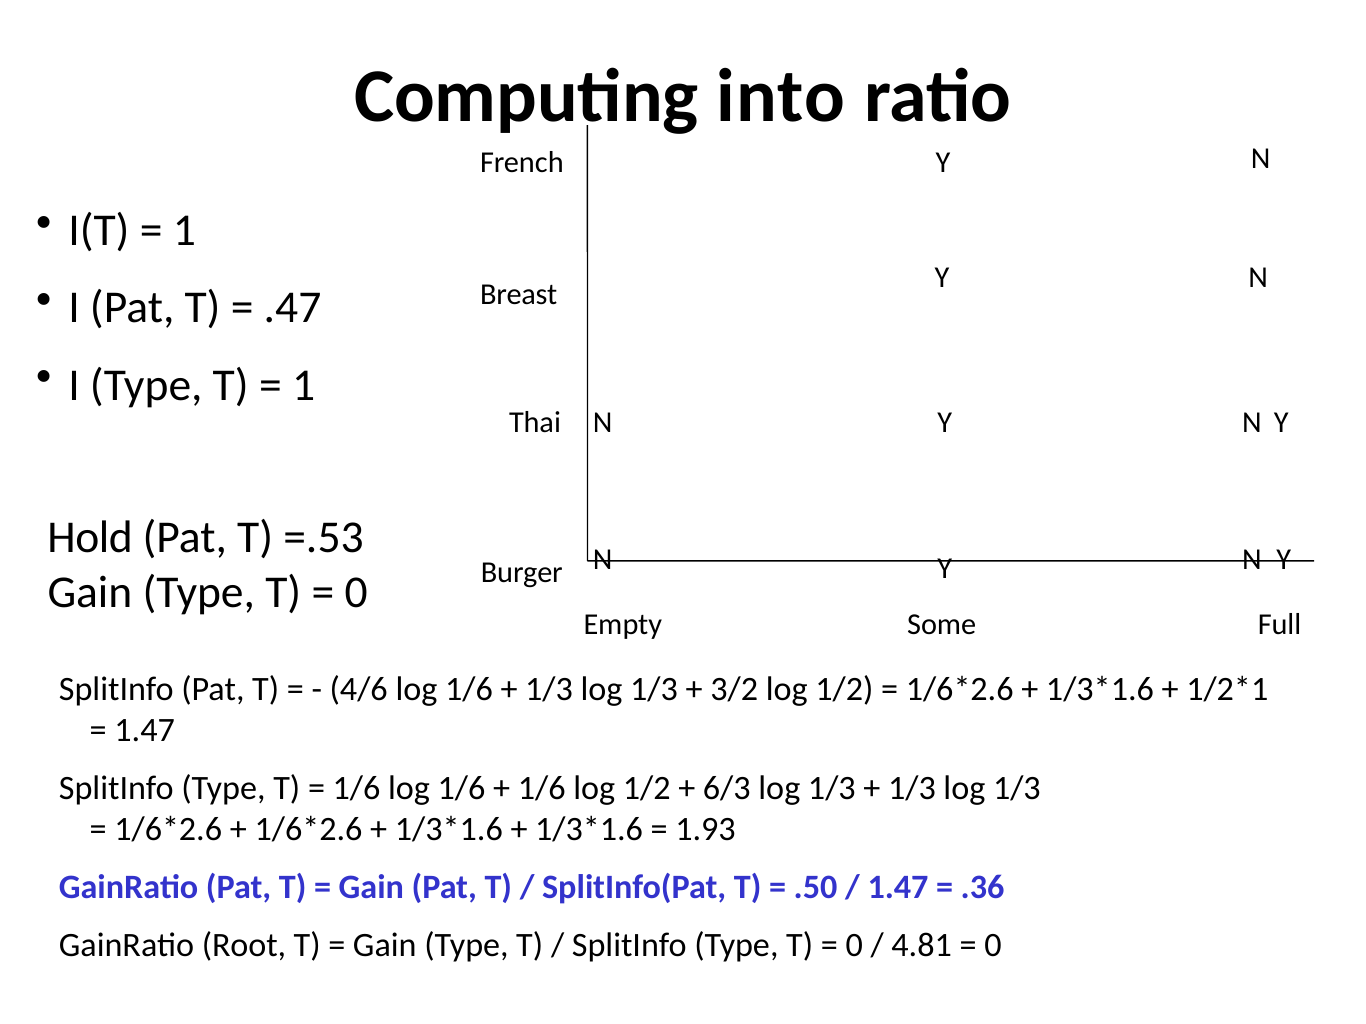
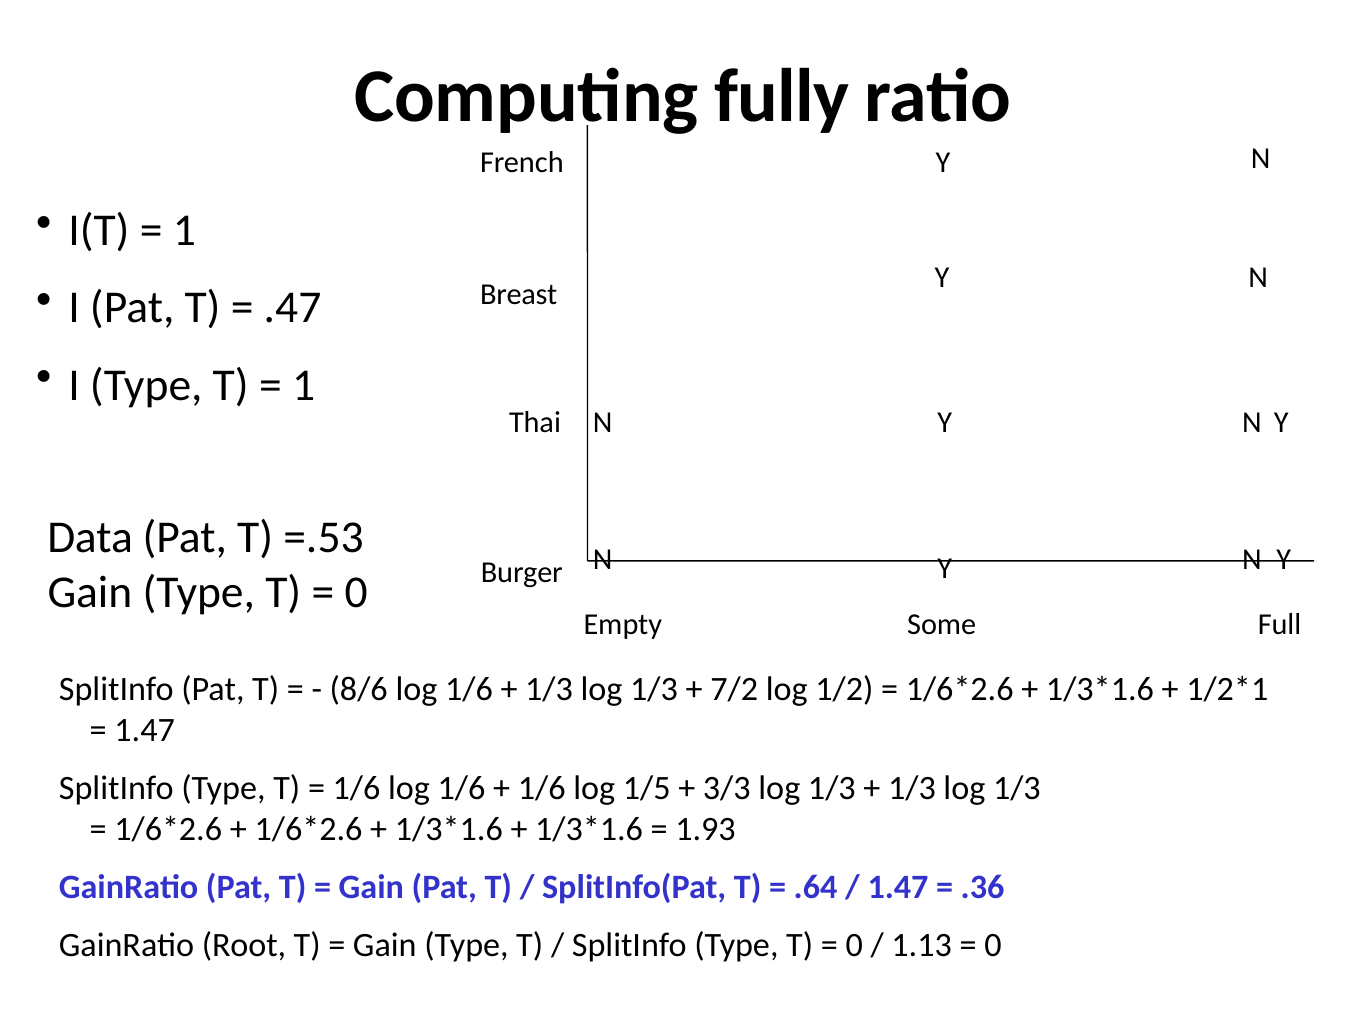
into: into -> fully
Hold: Hold -> Data
4/6: 4/6 -> 8/6
3/2: 3/2 -> 7/2
1/6 log 1/2: 1/2 -> 1/5
6/3: 6/3 -> 3/3
.50: .50 -> .64
4.81: 4.81 -> 1.13
